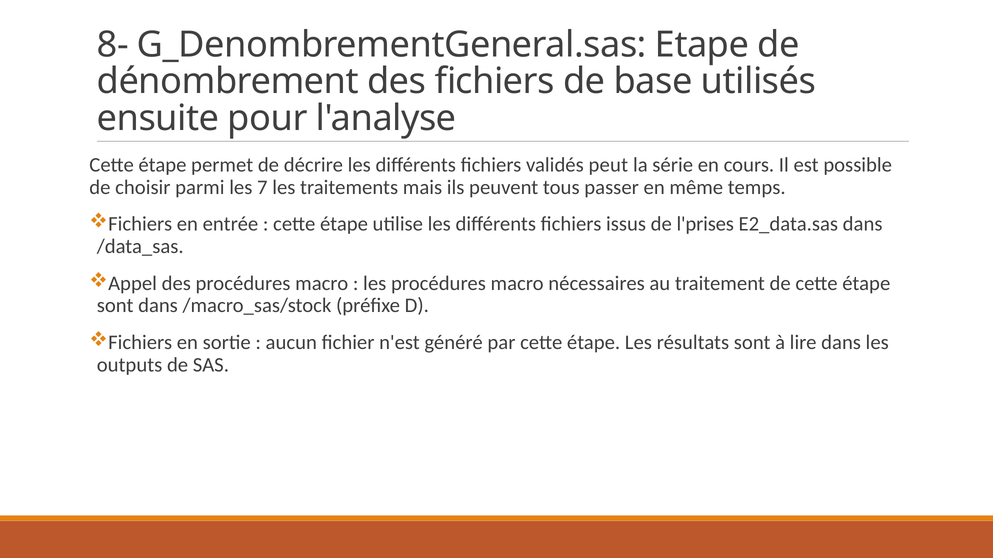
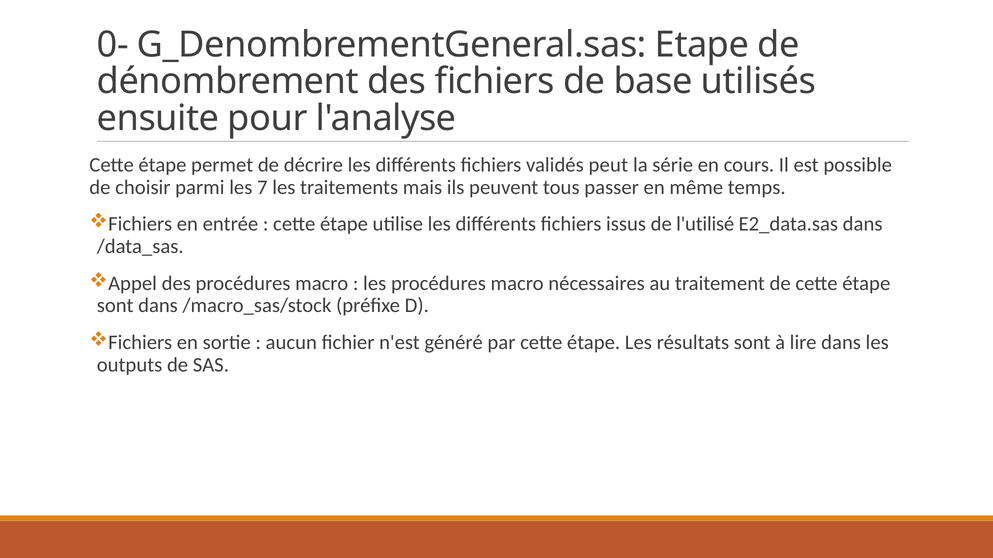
8-: 8- -> 0-
l'prises: l'prises -> l'utilisé
